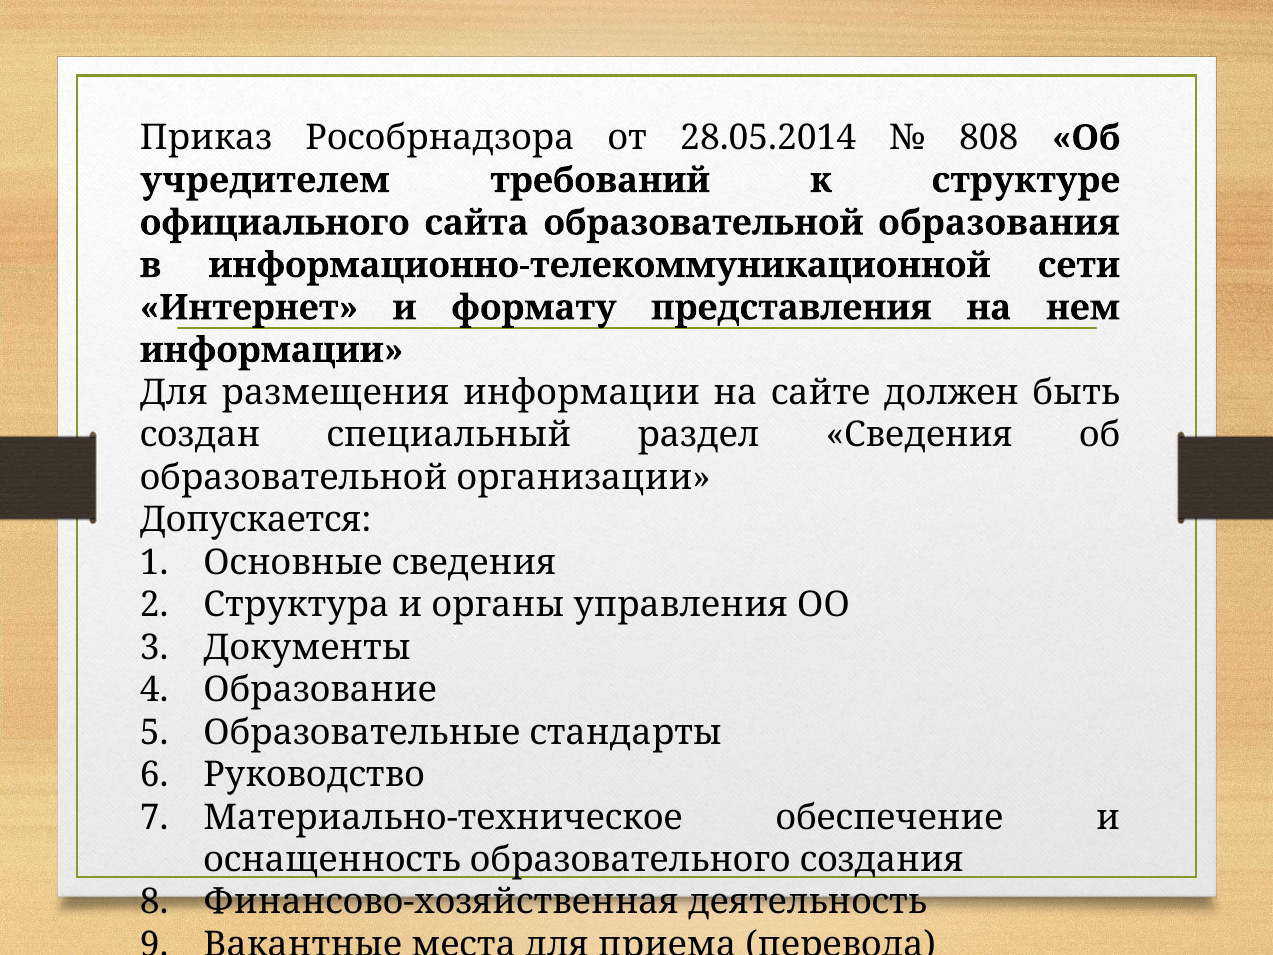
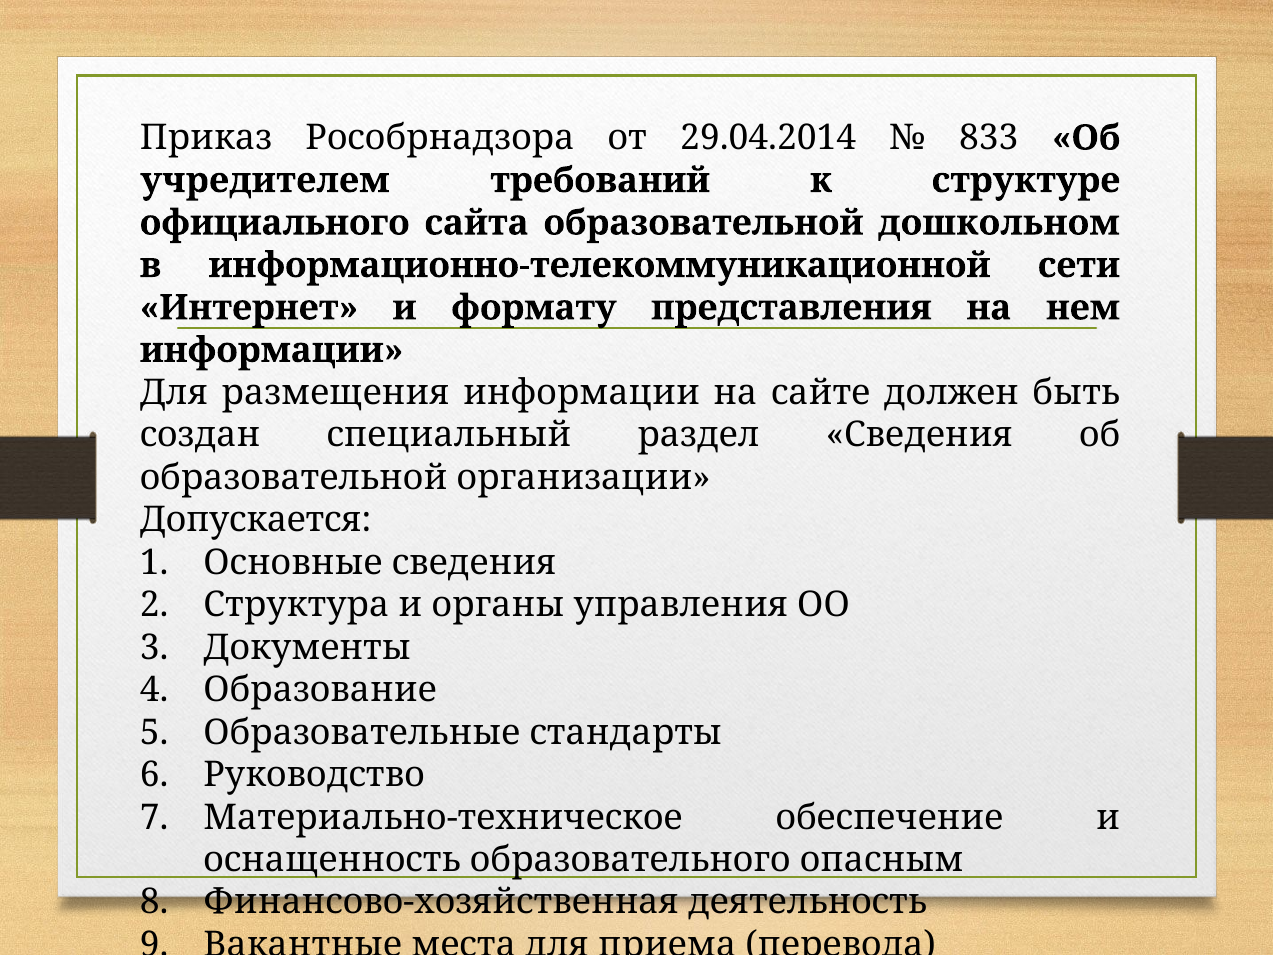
28.05.2014: 28.05.2014 -> 29.04.2014
808: 808 -> 833
образования: образования -> дошкольном
создания: создания -> опасным
